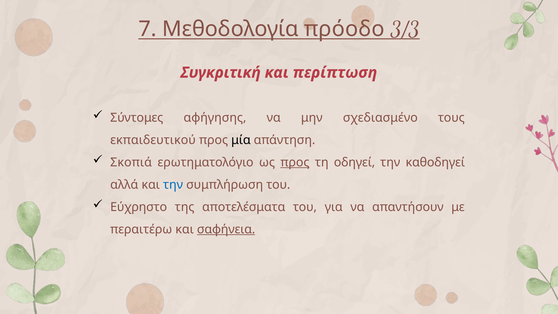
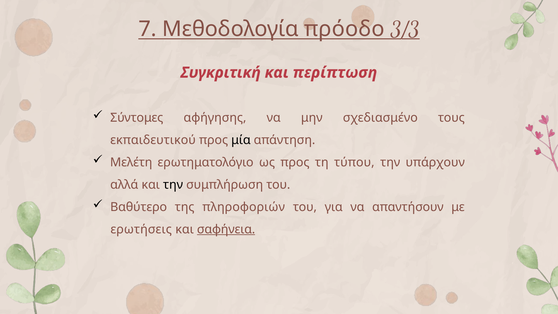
Σκοπιά: Σκοπιά -> Μελέτη
προς at (295, 162) underline: present -> none
οδηγεί: οδηγεί -> τύπου
καθοδηγεί: καθοδηγεί -> υπάρχουν
την at (173, 185) colour: blue -> black
Εύχρηστο: Εύχρηστο -> Βαθύτερο
αποτελέσματα: αποτελέσματα -> πληροφοριών
περαιτέρω: περαιτέρω -> ερωτήσεις
